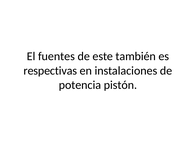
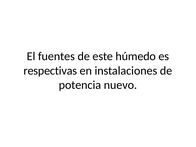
también: también -> húmedo
pistón: pistón -> nuevo
